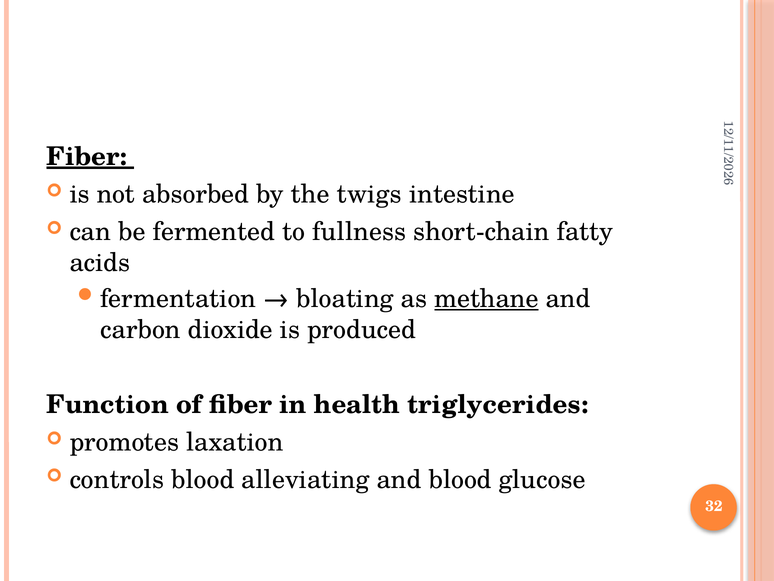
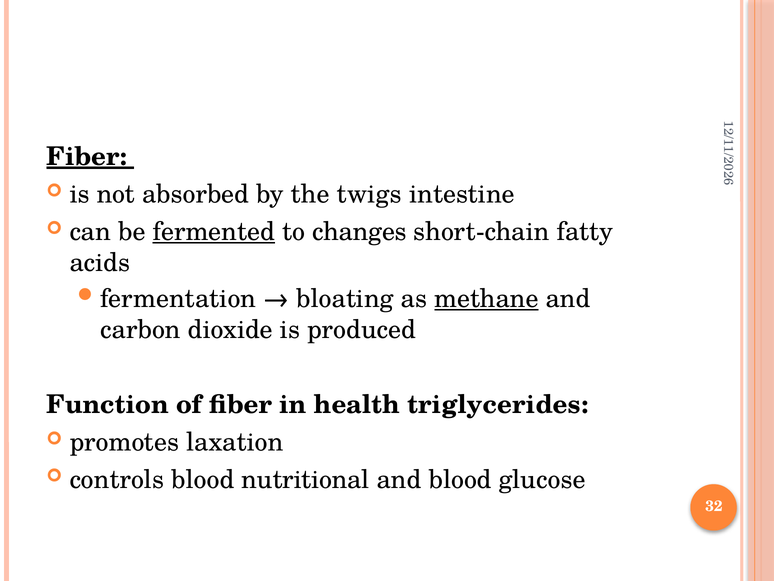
fermented underline: none -> present
fullness: fullness -> changes
alleviating: alleviating -> nutritional
